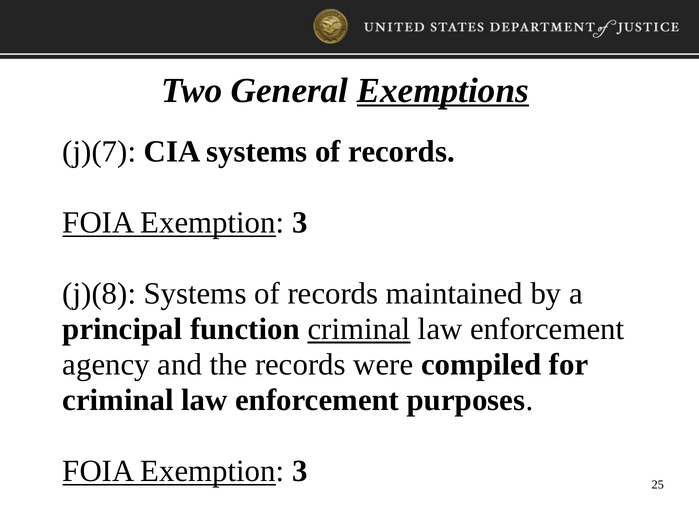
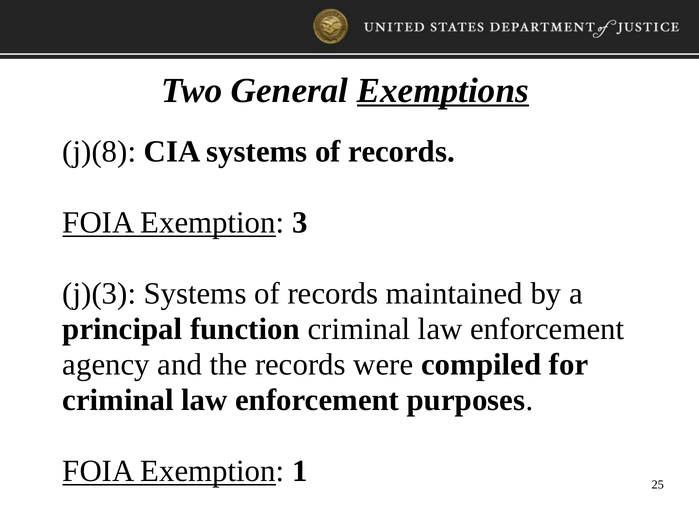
j)(7: j)(7 -> j)(8
j)(8: j)(8 -> j)(3
criminal at (359, 329) underline: present -> none
3 at (300, 471): 3 -> 1
